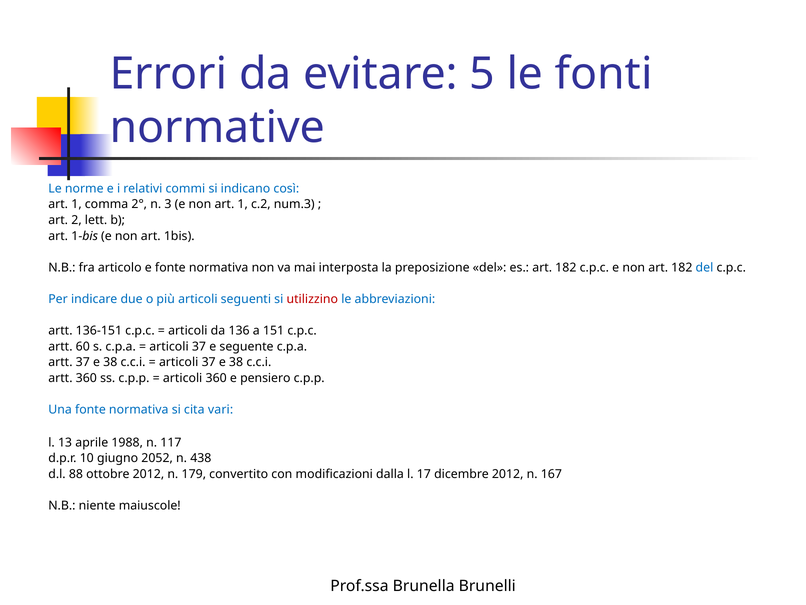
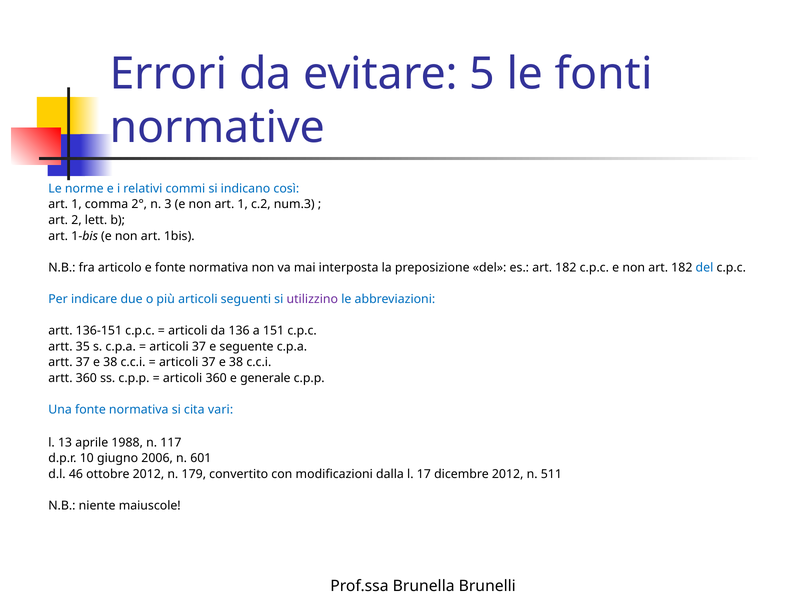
utilizzino colour: red -> purple
60: 60 -> 35
pensiero: pensiero -> generale
2052: 2052 -> 2006
438: 438 -> 601
88: 88 -> 46
167: 167 -> 511
